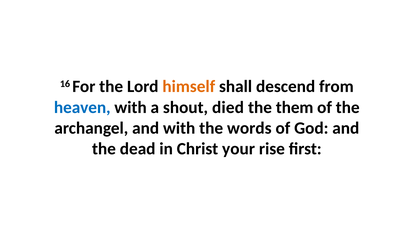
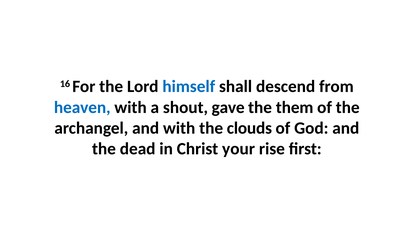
himself colour: orange -> blue
died: died -> gave
words: words -> clouds
